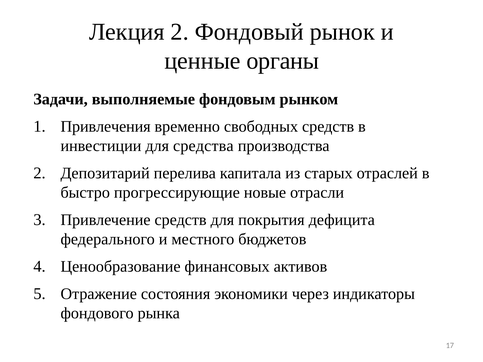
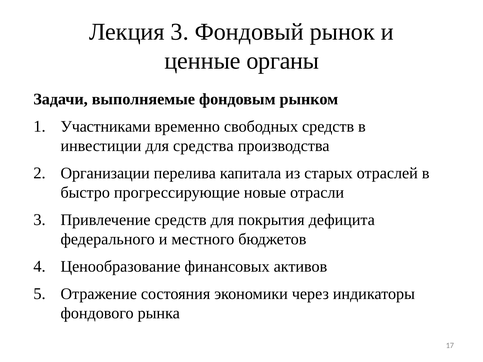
Лекция 2: 2 -> 3
Привлечения: Привлечения -> Участниками
Депозитарий: Депозитарий -> Организации
